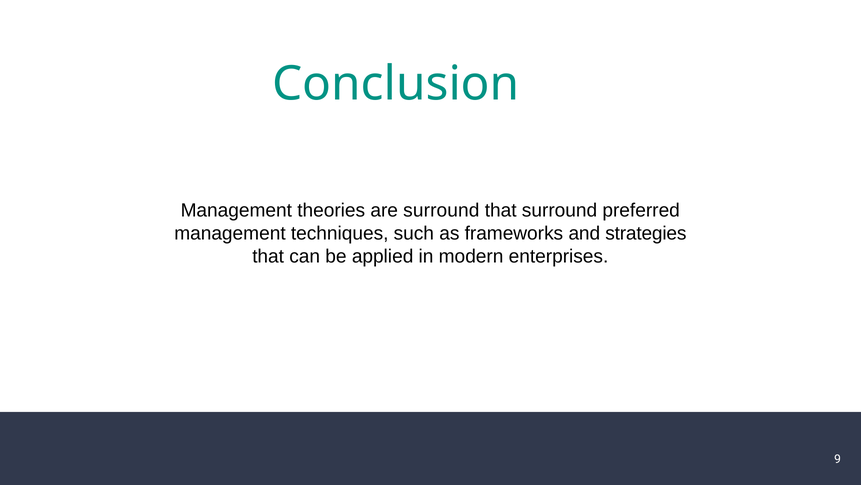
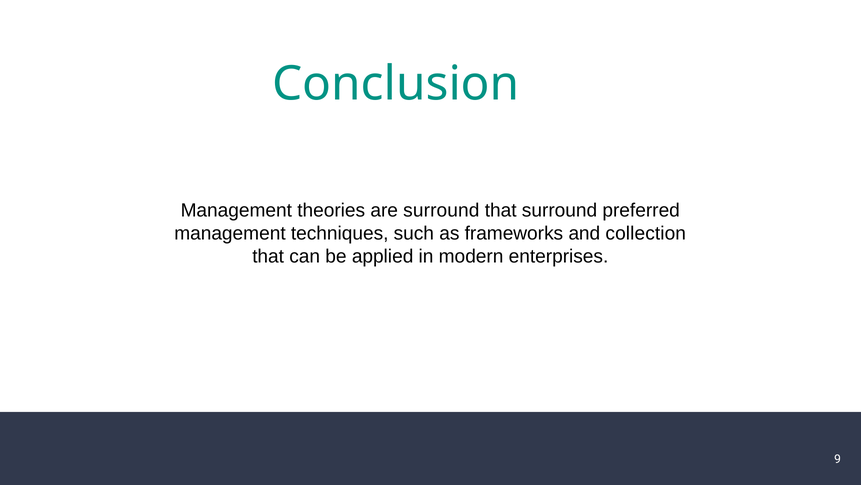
strategies: strategies -> collection
